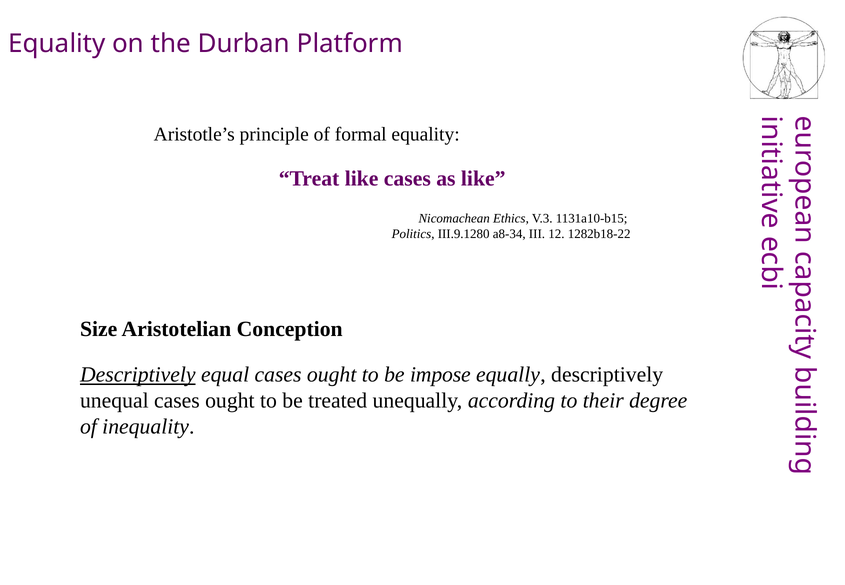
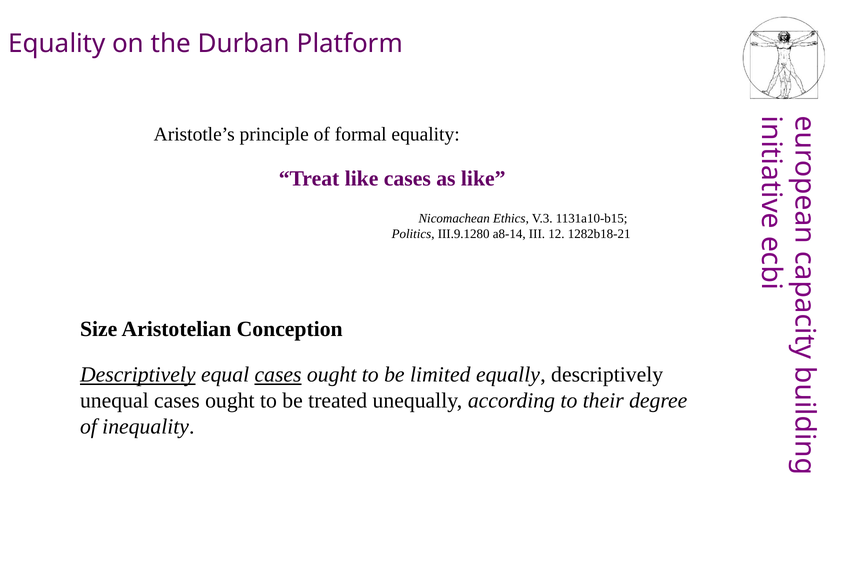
a8-34: a8-34 -> a8-14
1282b18-22: 1282b18-22 -> 1282b18-21
cases at (278, 375) underline: none -> present
impose: impose -> limited
